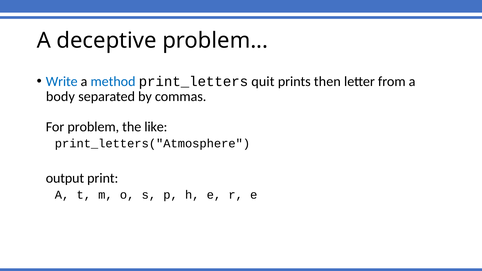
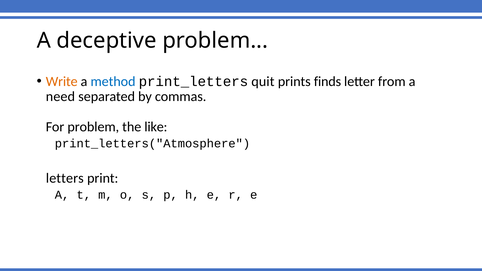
Write colour: blue -> orange
then: then -> finds
body: body -> need
output: output -> letters
